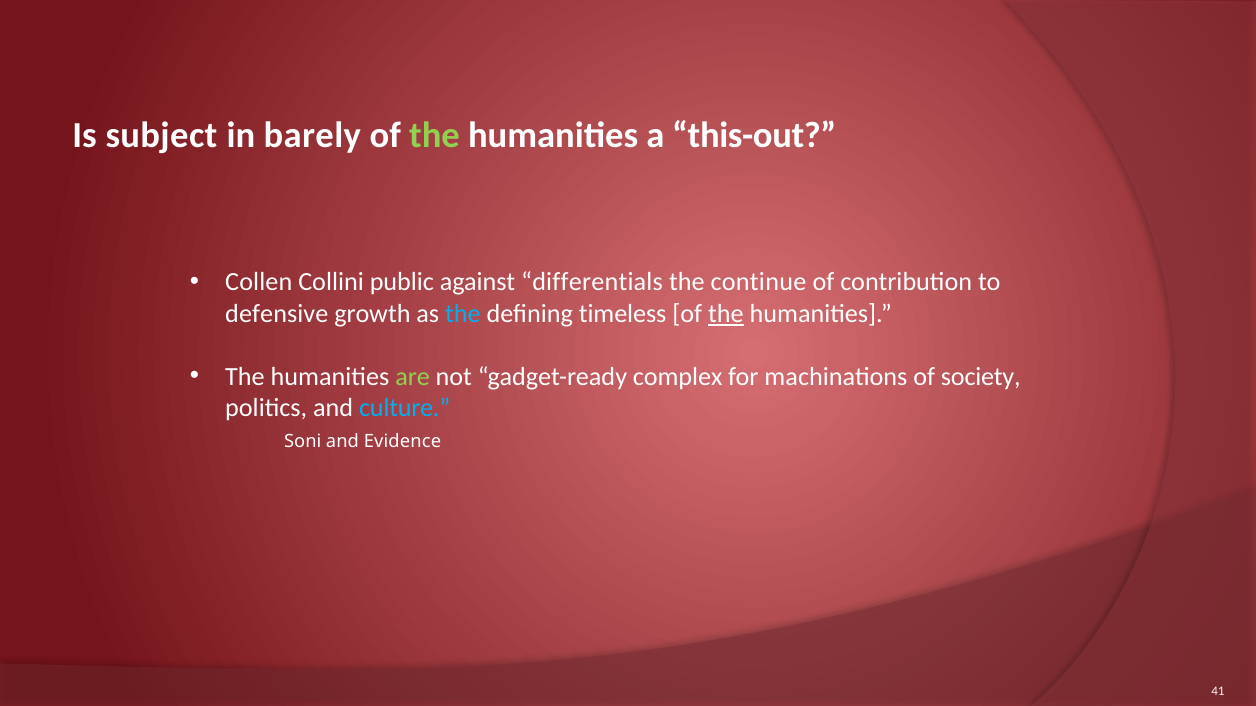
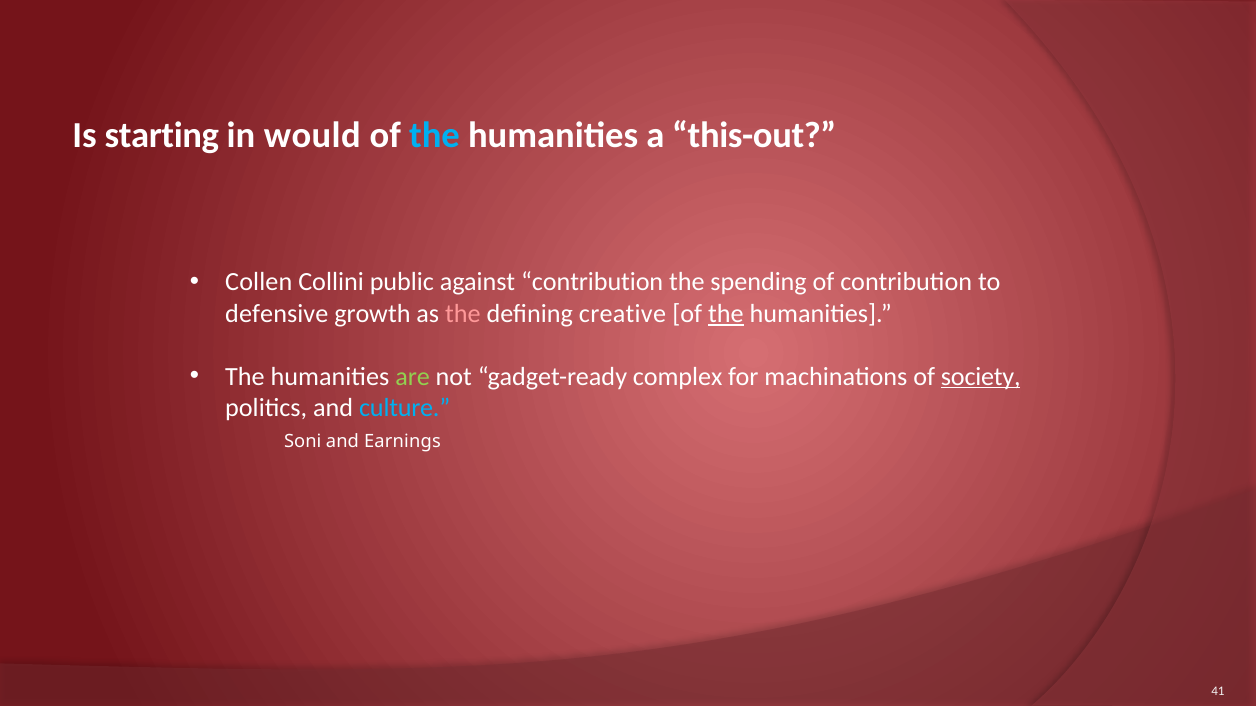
subject: subject -> starting
barely: barely -> would
the at (434, 136) colour: light green -> light blue
against differentials: differentials -> contribution
continue: continue -> spending
the at (463, 314) colour: light blue -> pink
timeless: timeless -> creative
society underline: none -> present
Evidence: Evidence -> Earnings
